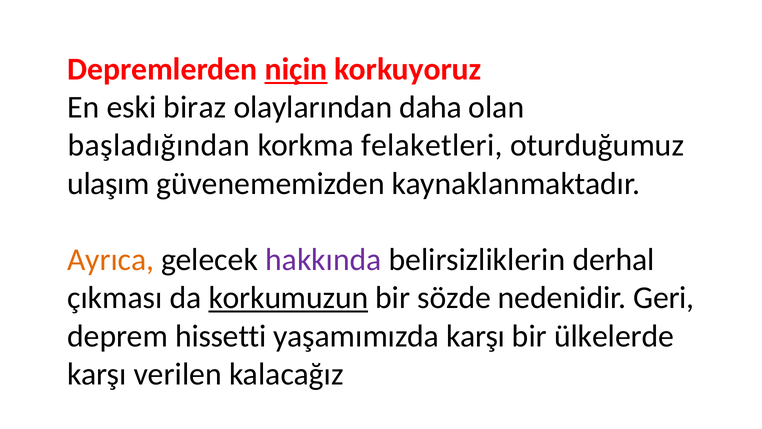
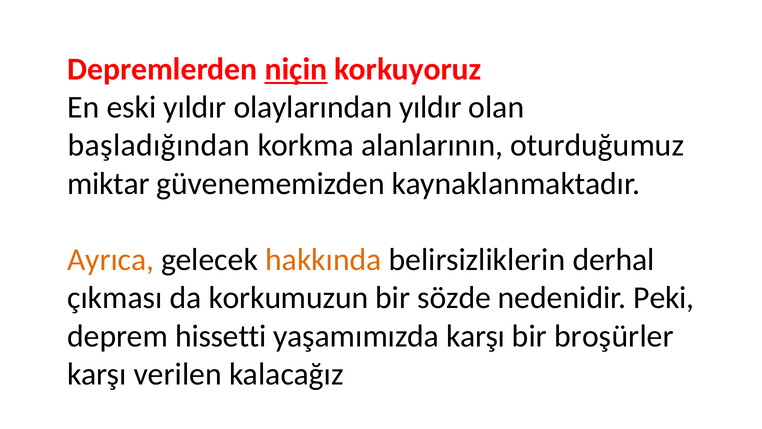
eski biraz: biraz -> yıldır
olaylarından daha: daha -> yıldır
felaketleri: felaketleri -> alanlarının
ulaşım: ulaşım -> miktar
hakkında colour: purple -> orange
korkumuzun underline: present -> none
Geri: Geri -> Peki
ülkelerde: ülkelerde -> broşürler
